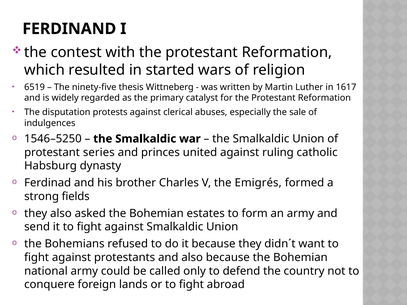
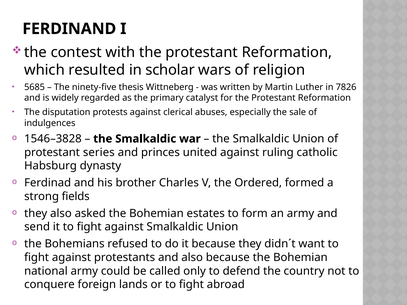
started: started -> scholar
6519: 6519 -> 5685
1617: 1617 -> 7826
1546–5250: 1546–5250 -> 1546–3828
Emigrés: Emigrés -> Ordered
